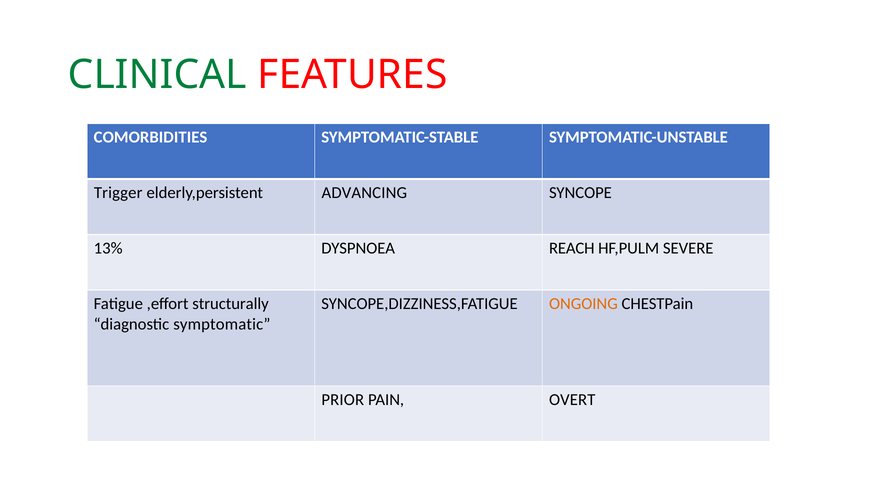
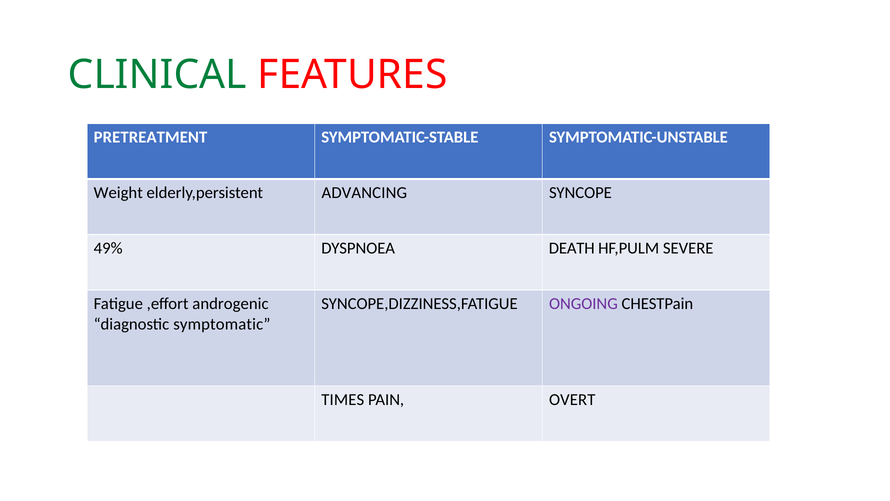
COMORBIDITIES: COMORBIDITIES -> PRETREATMENT
Trigger: Trigger -> Weight
13%: 13% -> 49%
REACH: REACH -> DEATH
structurally: structurally -> androgenic
ONGOING colour: orange -> purple
PRIOR: PRIOR -> TIMES
